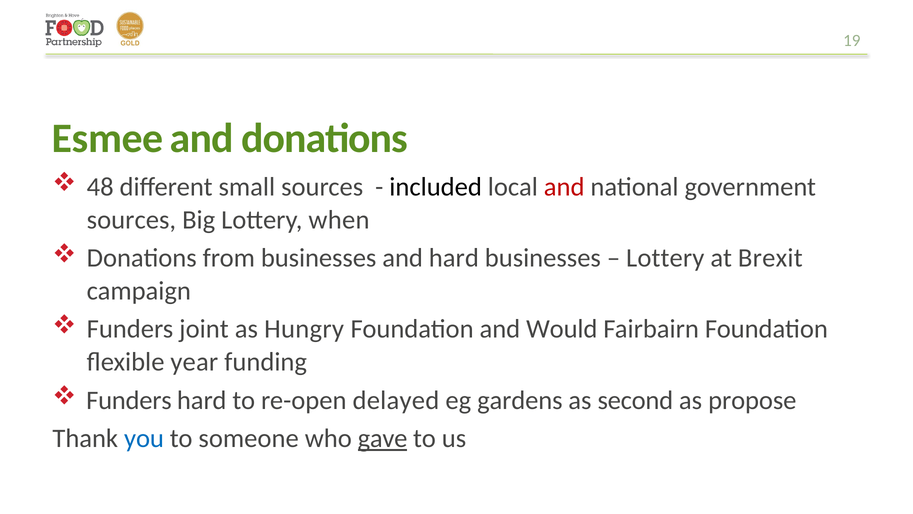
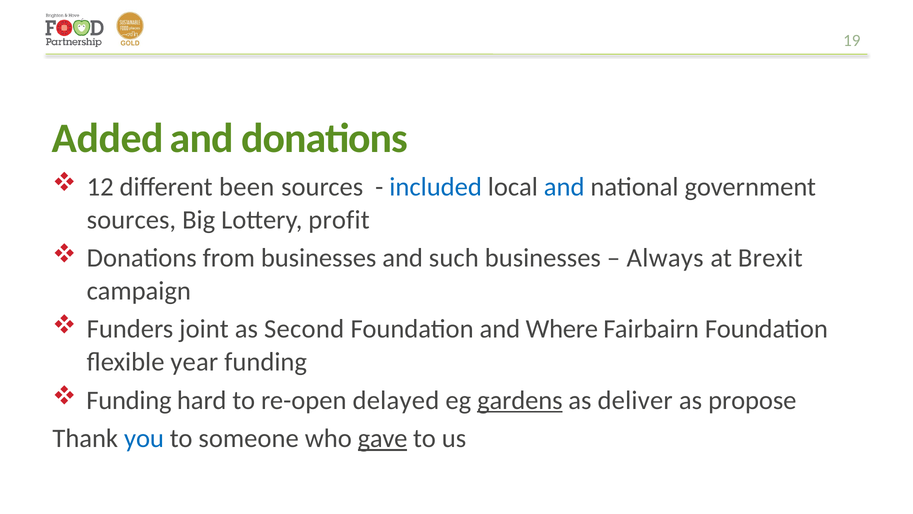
Esmee: Esmee -> Added
48: 48 -> 12
small: small -> been
included colour: black -> blue
and at (564, 187) colour: red -> blue
when: when -> profit
and hard: hard -> such
Lottery at (665, 258): Lottery -> Always
Hungry: Hungry -> Second
Would: Would -> Where
Funders at (129, 400): Funders -> Funding
gardens underline: none -> present
second: second -> deliver
